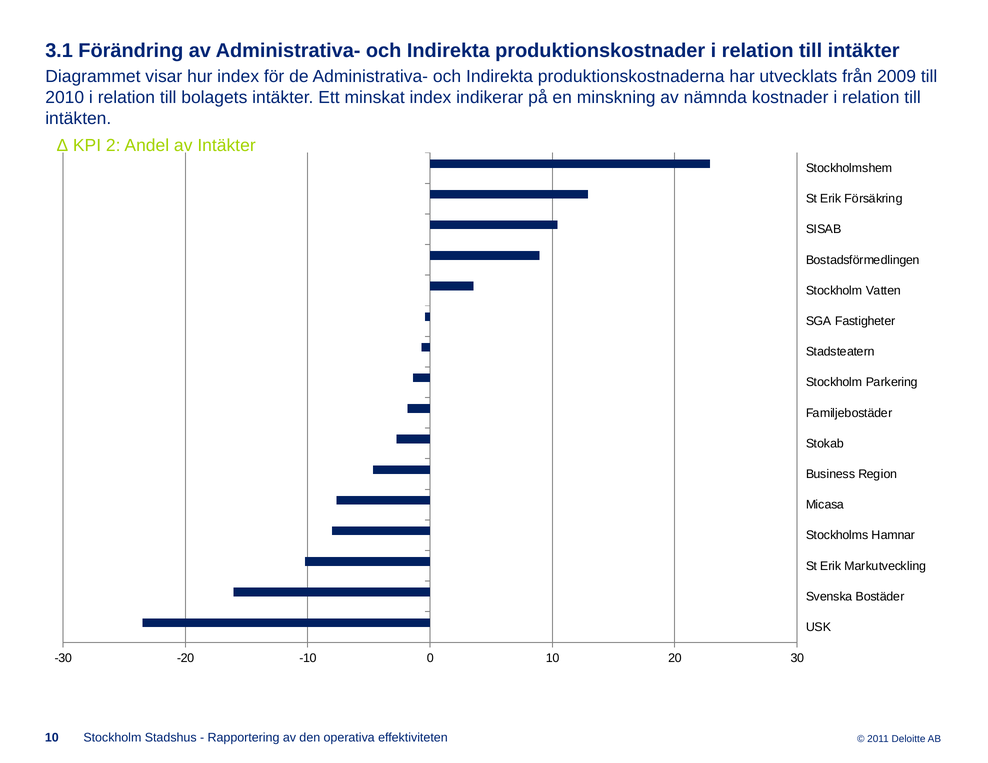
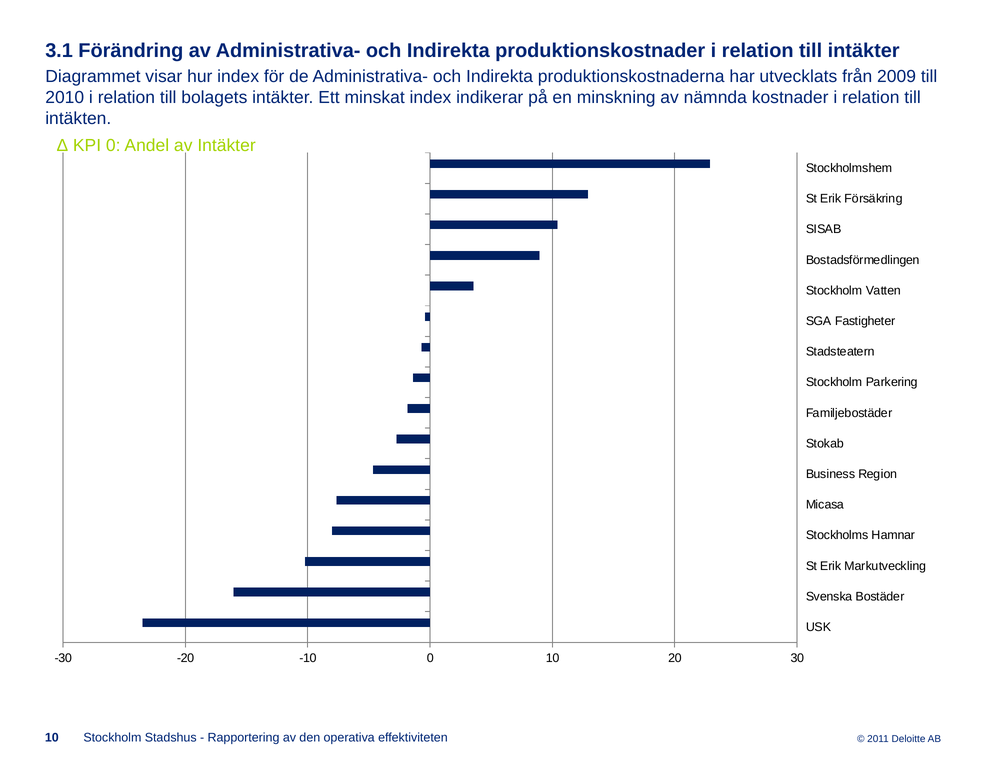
KPI 2: 2 -> 0
